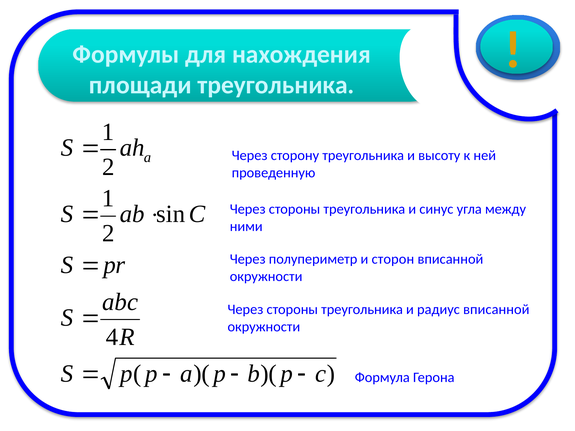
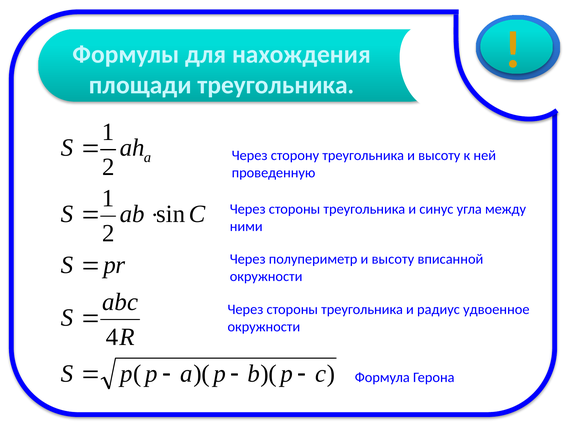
полупериметр и сторон: сторон -> высоту
радиус вписанной: вписанной -> удвоенное
